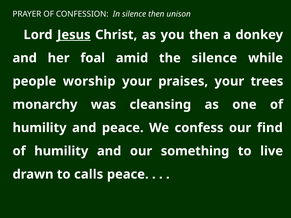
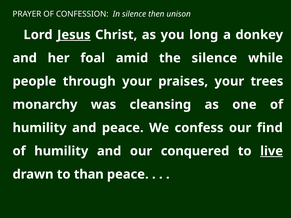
you then: then -> long
worship: worship -> through
something: something -> conquered
live underline: none -> present
calls: calls -> than
